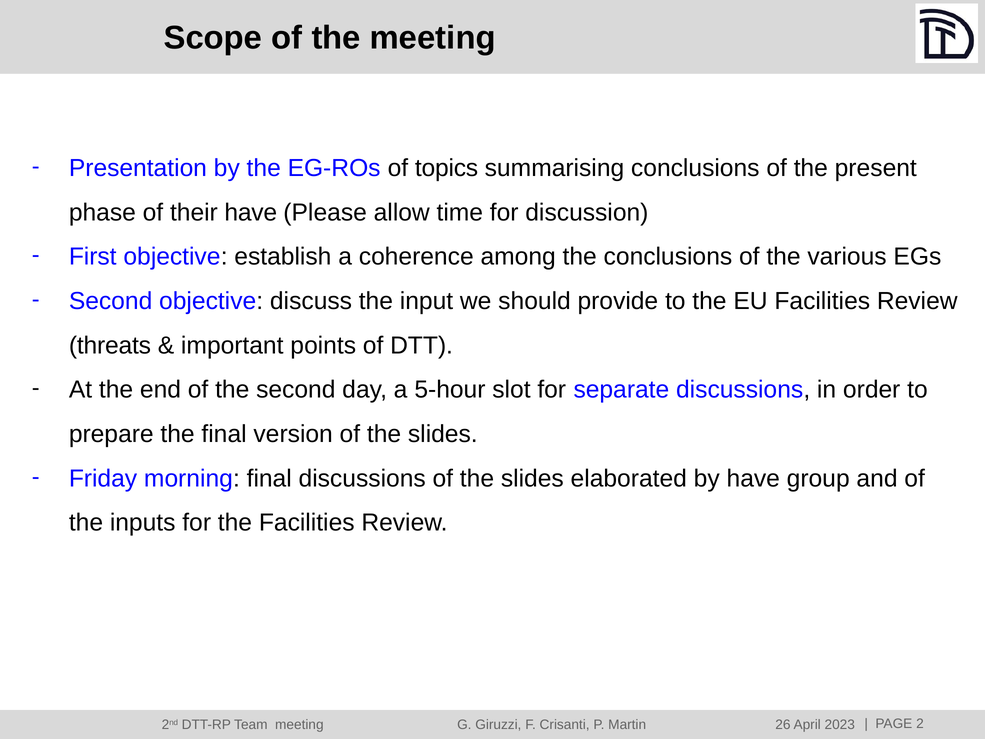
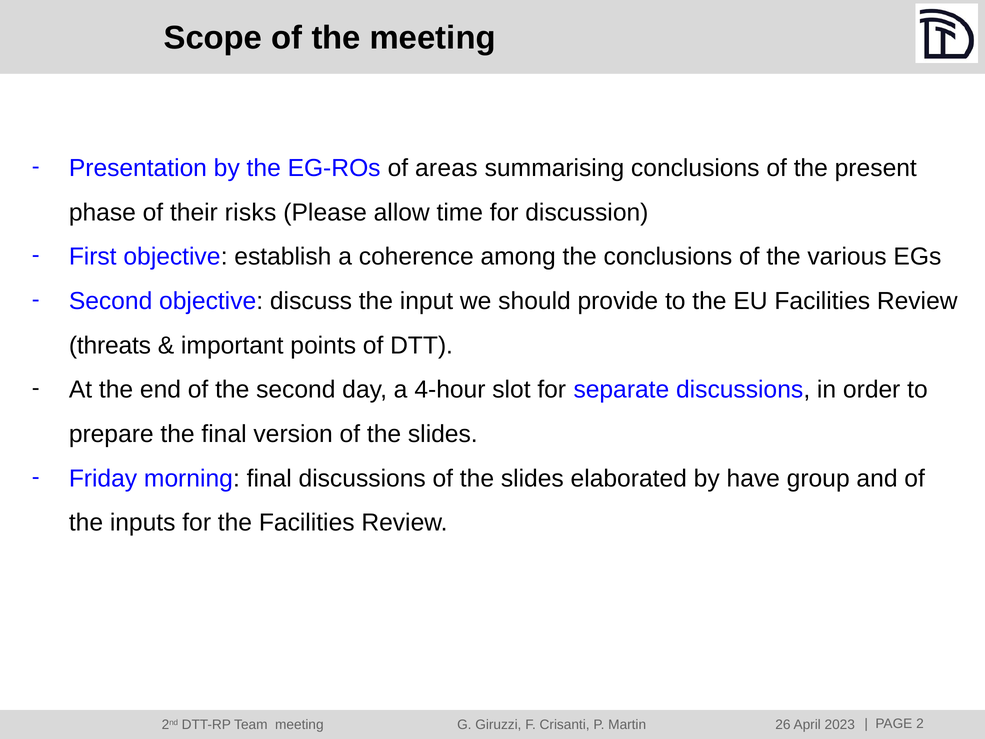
topics: topics -> areas
their have: have -> risks
5-hour: 5-hour -> 4-hour
